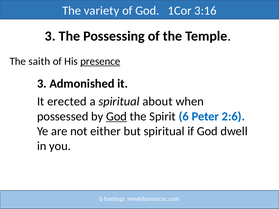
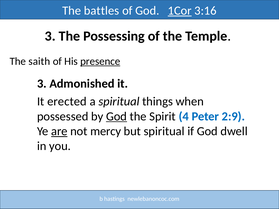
variety: variety -> battles
1Cor underline: none -> present
about: about -> things
6: 6 -> 4
2:6: 2:6 -> 2:9
are underline: none -> present
either: either -> mercy
